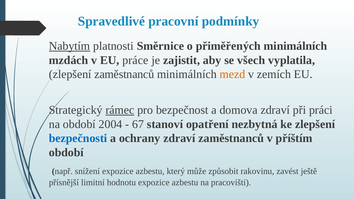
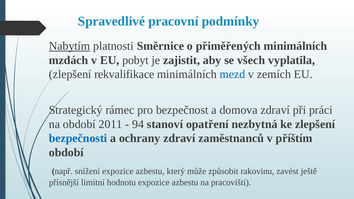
práce: práce -> pobyt
zlepšení zaměstnanců: zaměstnanců -> rekvalifikace
mezd colour: orange -> blue
rámec underline: present -> none
2004: 2004 -> 2011
67: 67 -> 94
